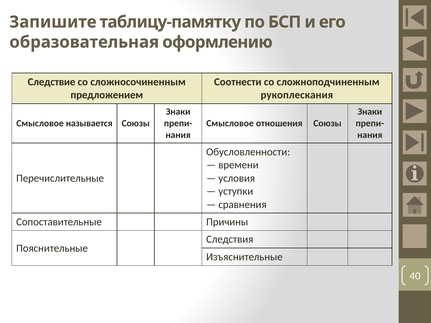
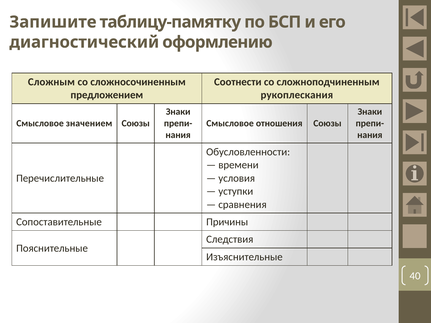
образовательная: образовательная -> диагностический
Следствие: Следствие -> Сложным
называется: называется -> значением
